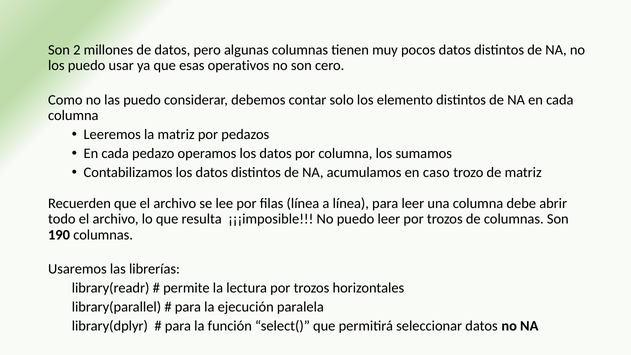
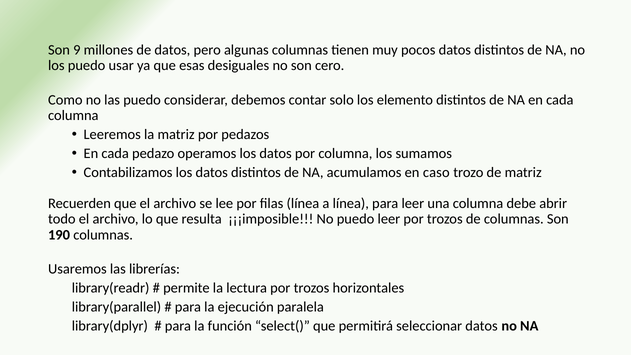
2: 2 -> 9
operativos: operativos -> desiguales
